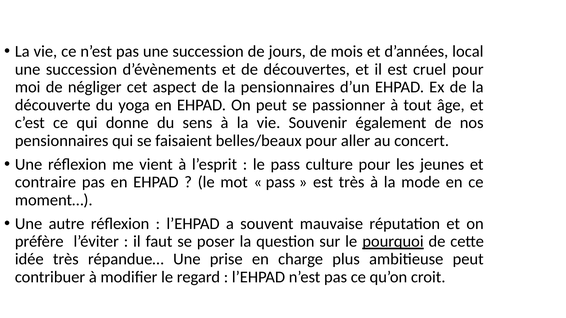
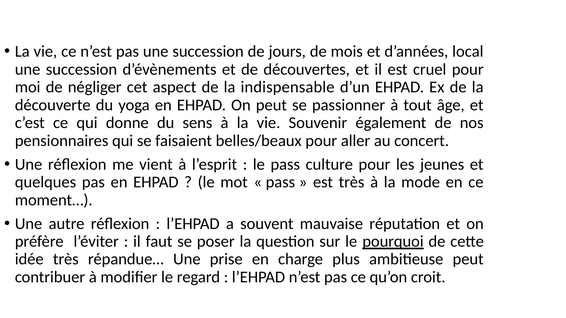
la pensionnaires: pensionnaires -> indispensable
contraire: contraire -> quelques
